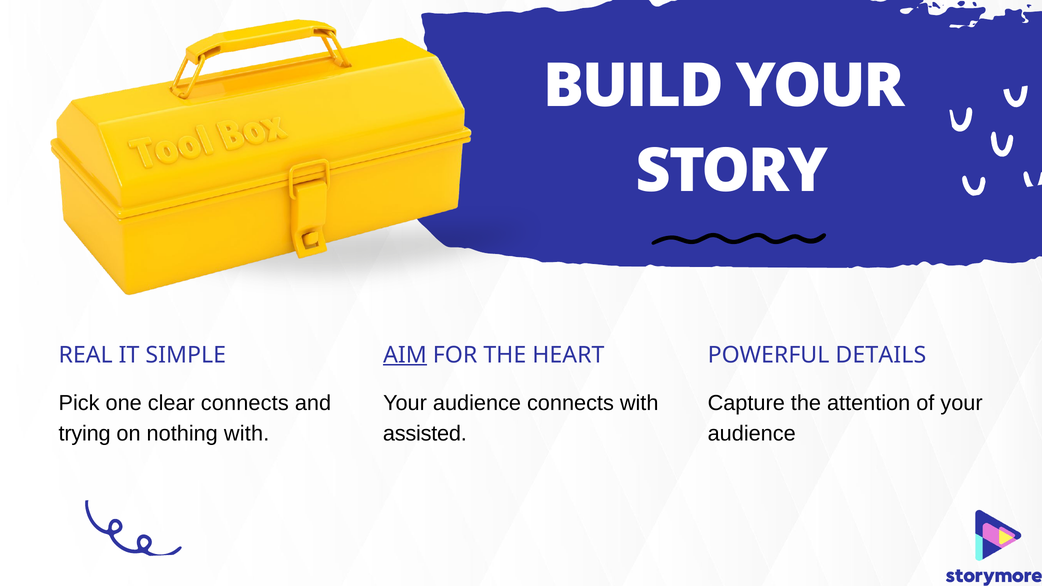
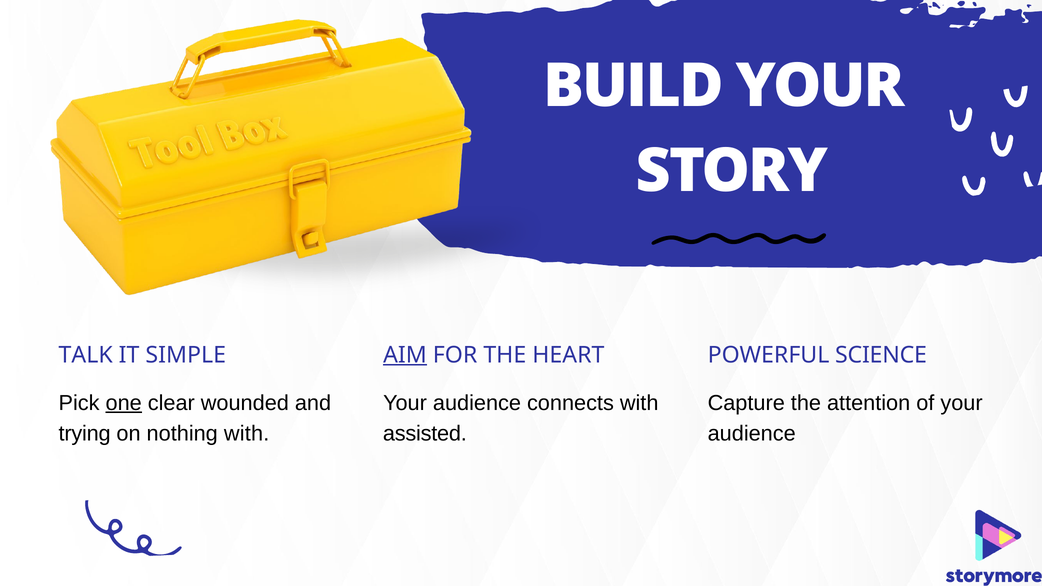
REAL: REAL -> TALK
DETAILS: DETAILS -> SCIENCE
one underline: none -> present
clear connects: connects -> wounded
